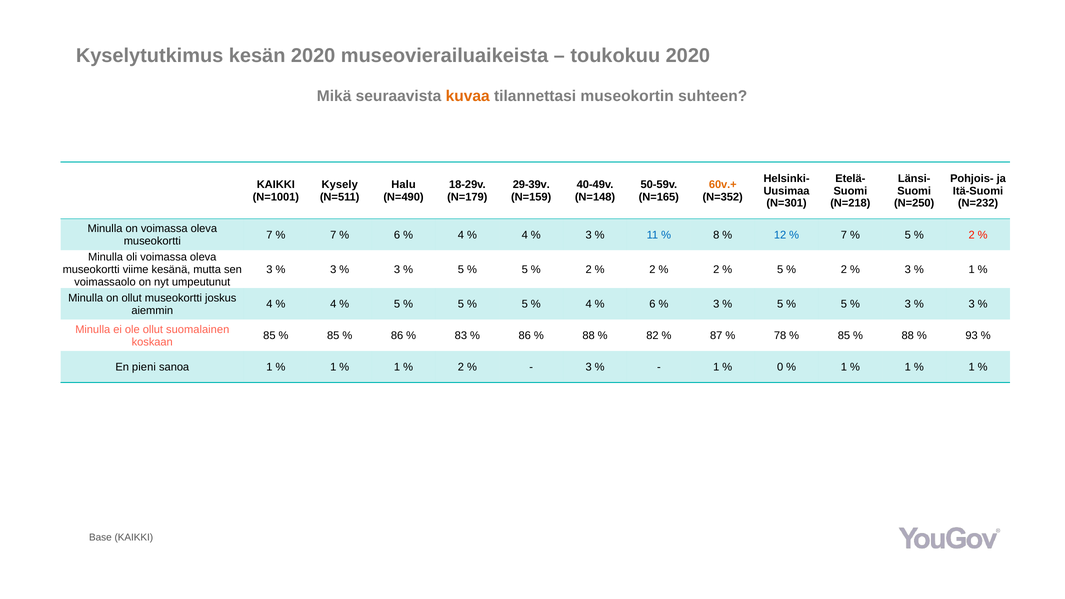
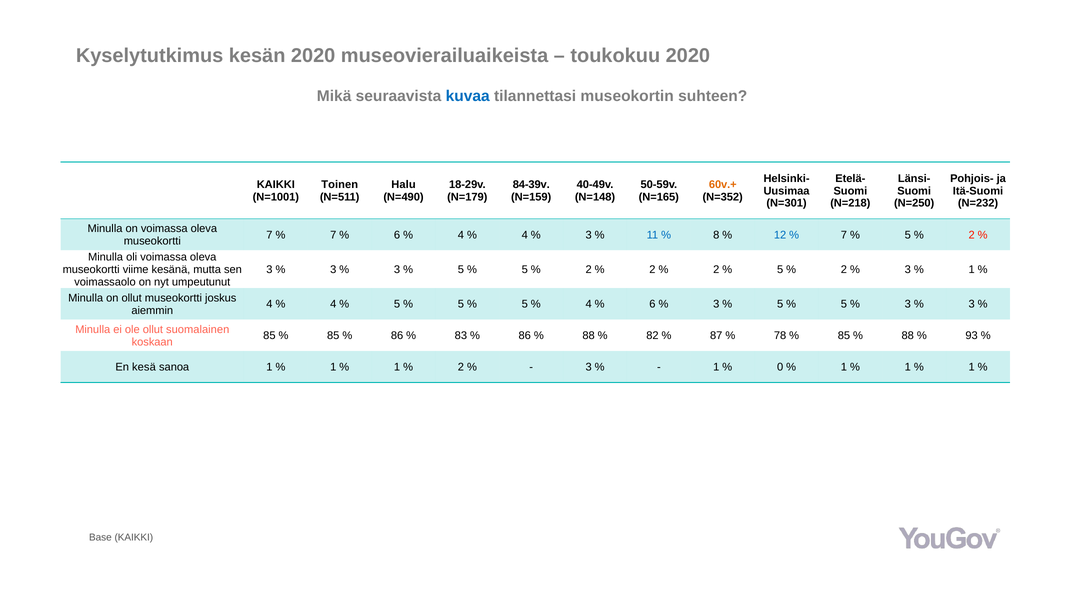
kuvaa colour: orange -> blue
Kysely: Kysely -> Toinen
29-39v: 29-39v -> 84-39v
pieni: pieni -> kesä
